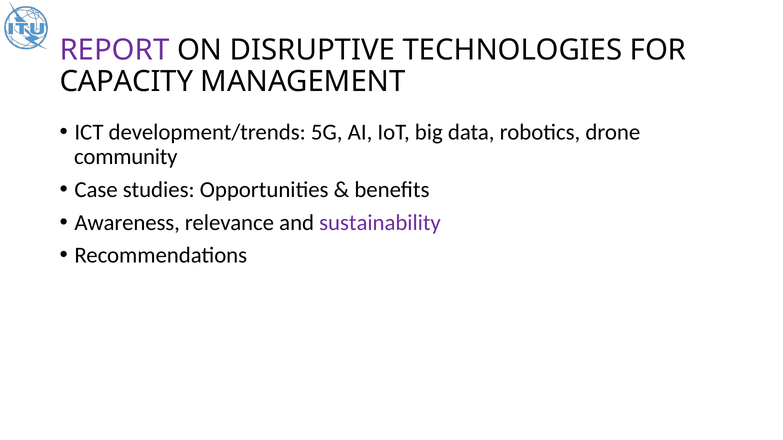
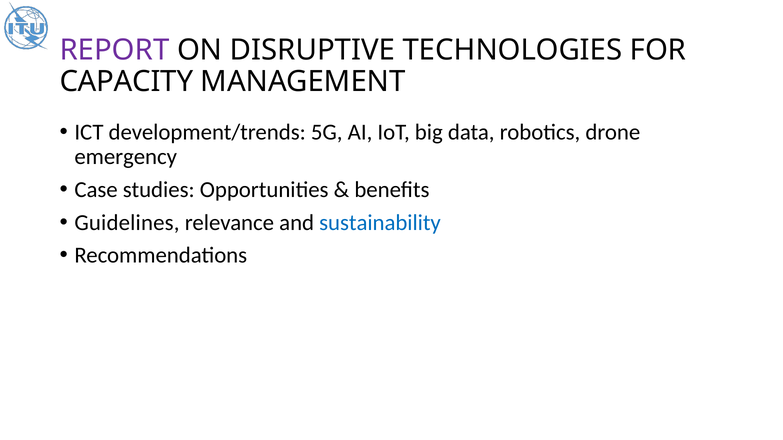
community: community -> emergency
Awareness: Awareness -> Guidelines
sustainability colour: purple -> blue
